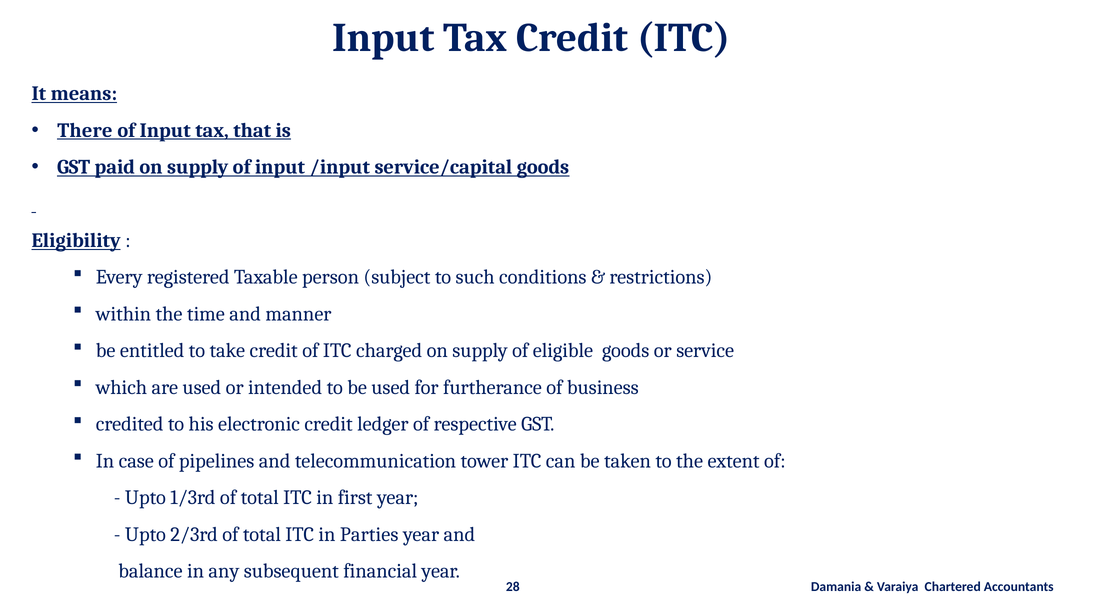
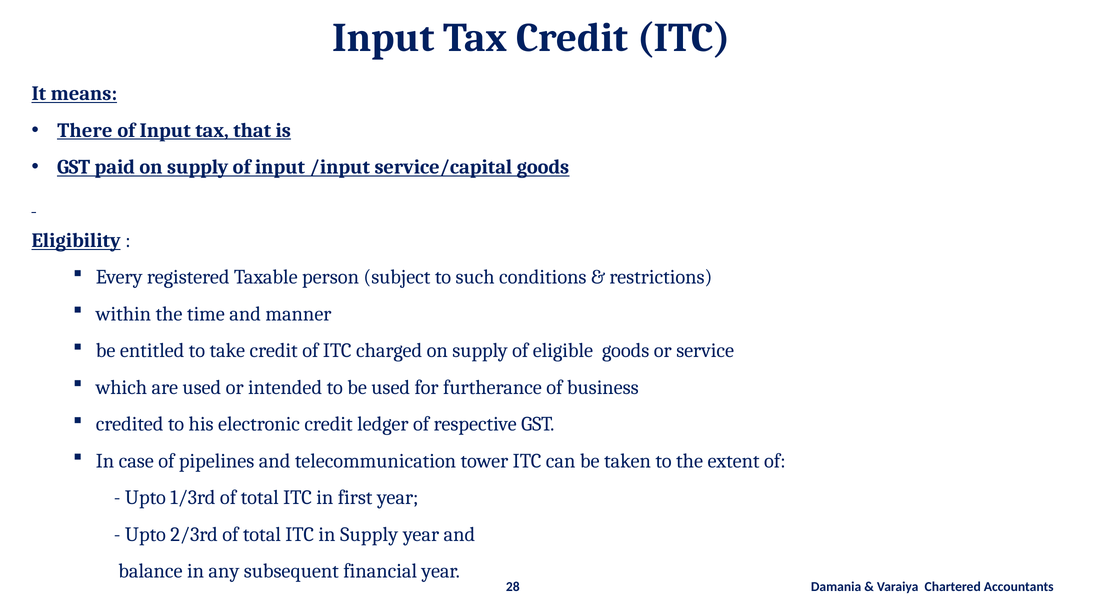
in Parties: Parties -> Supply
